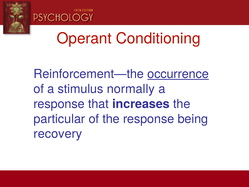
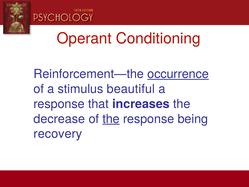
normally: normally -> beautiful
particular: particular -> decrease
the at (111, 119) underline: none -> present
